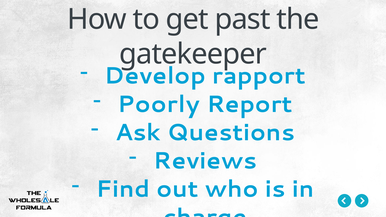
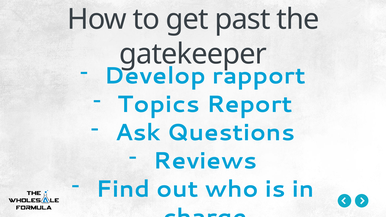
Poorly: Poorly -> Topics
